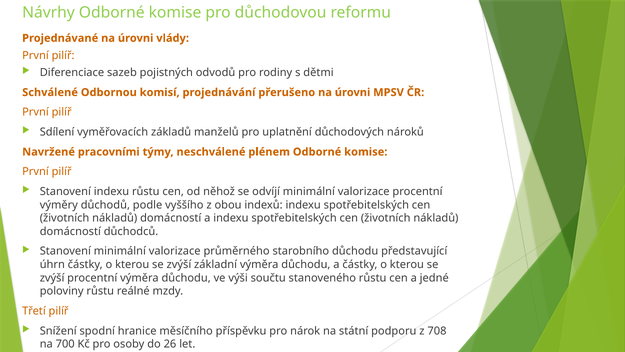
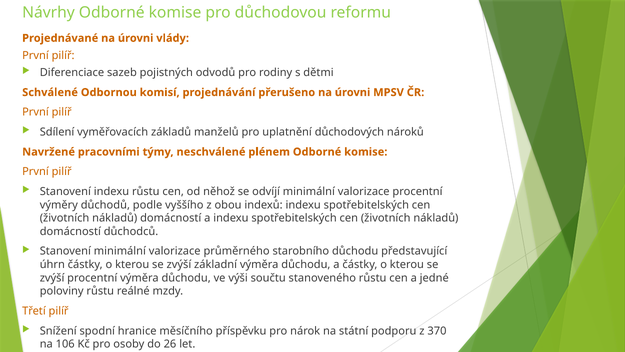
708: 708 -> 370
700: 700 -> 106
